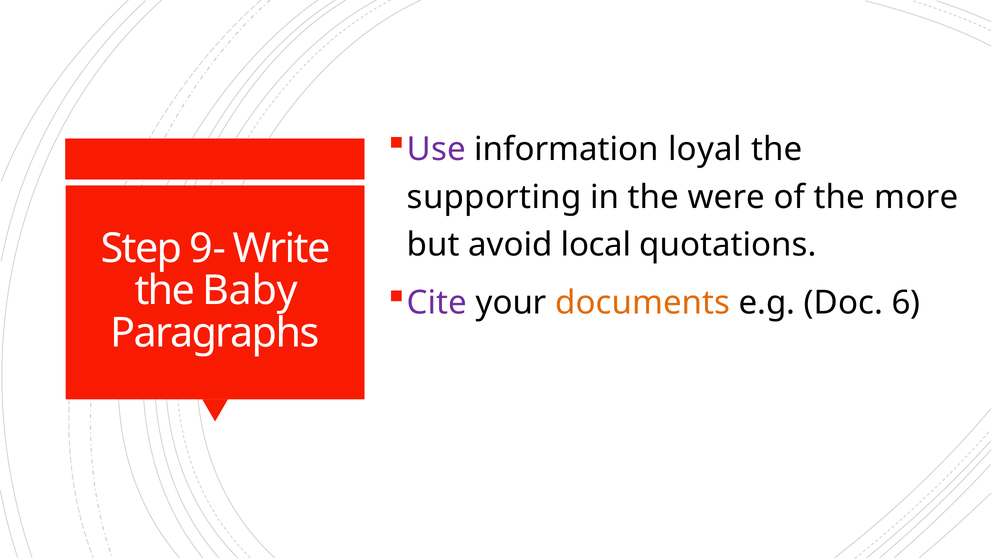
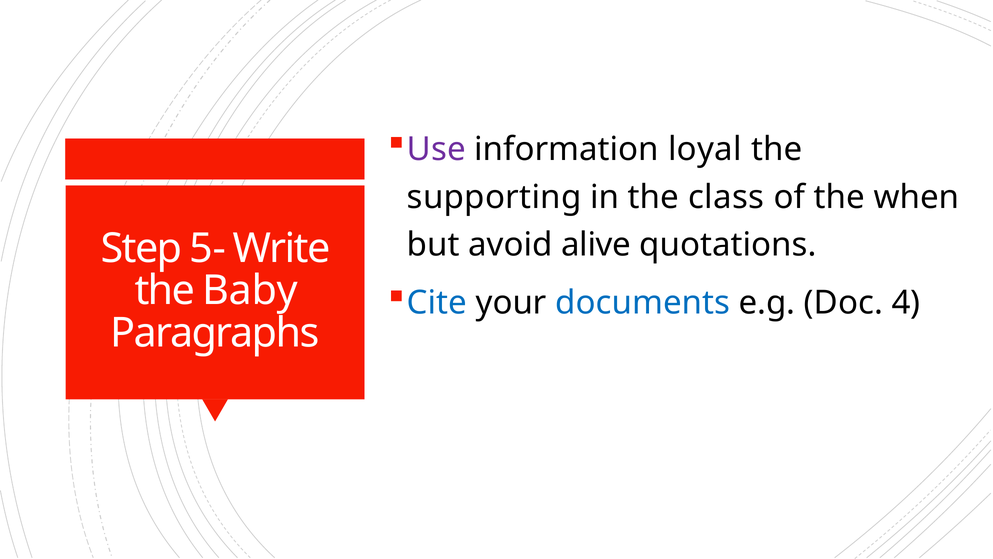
were: were -> class
more: more -> when
local: local -> alive
9-: 9- -> 5-
Cite colour: purple -> blue
documents colour: orange -> blue
6: 6 -> 4
